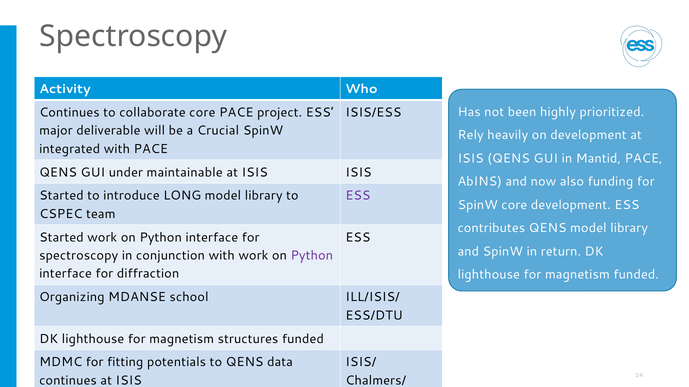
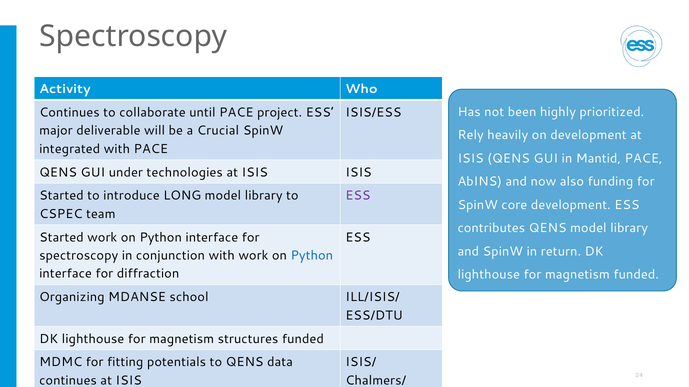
collaborate core: core -> until
maintainable: maintainable -> technologies
Python at (312, 256) colour: purple -> blue
